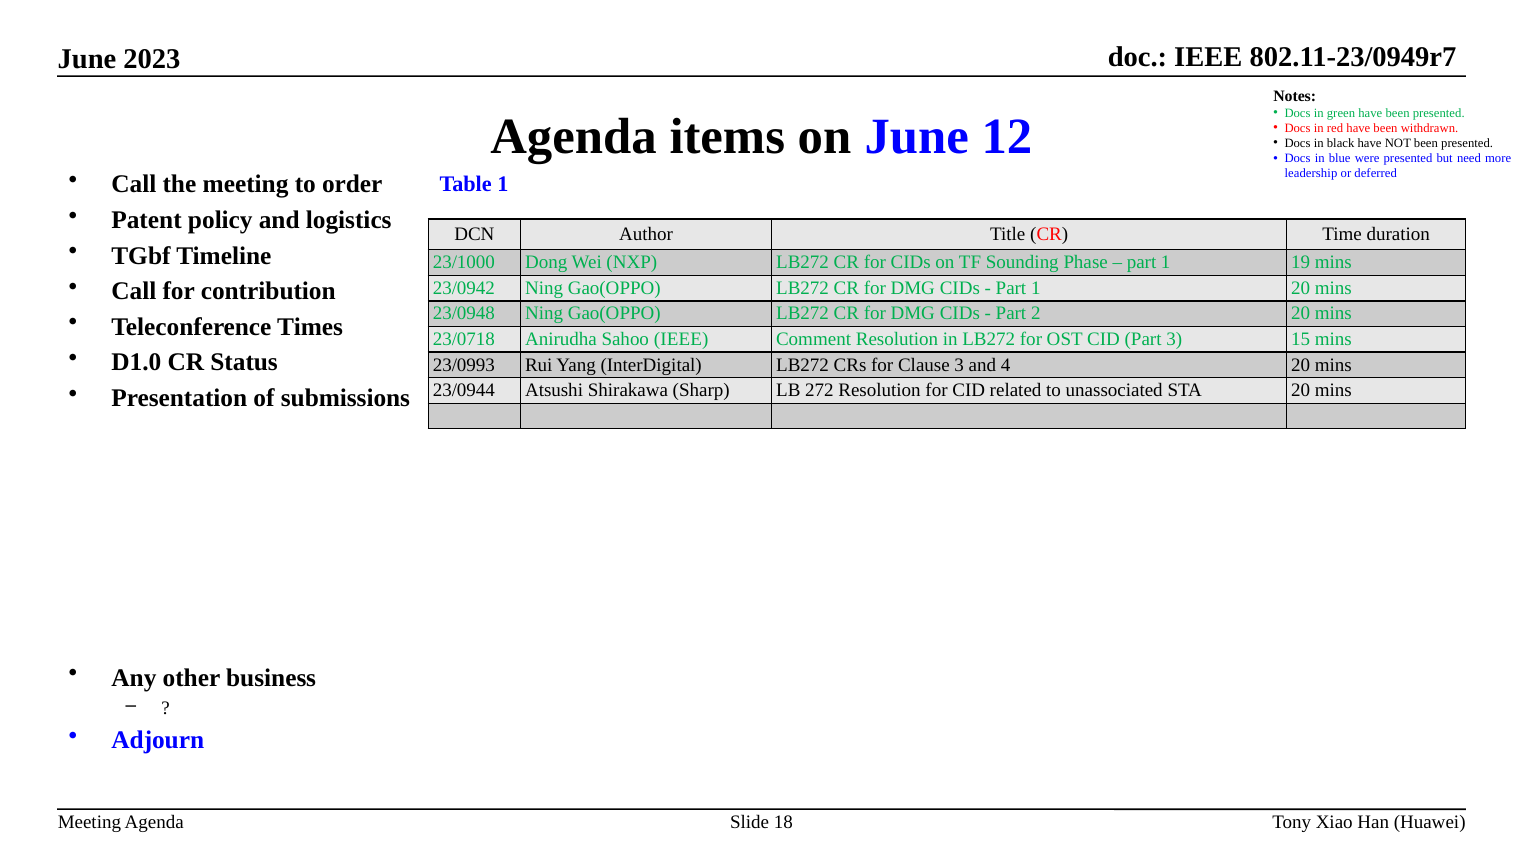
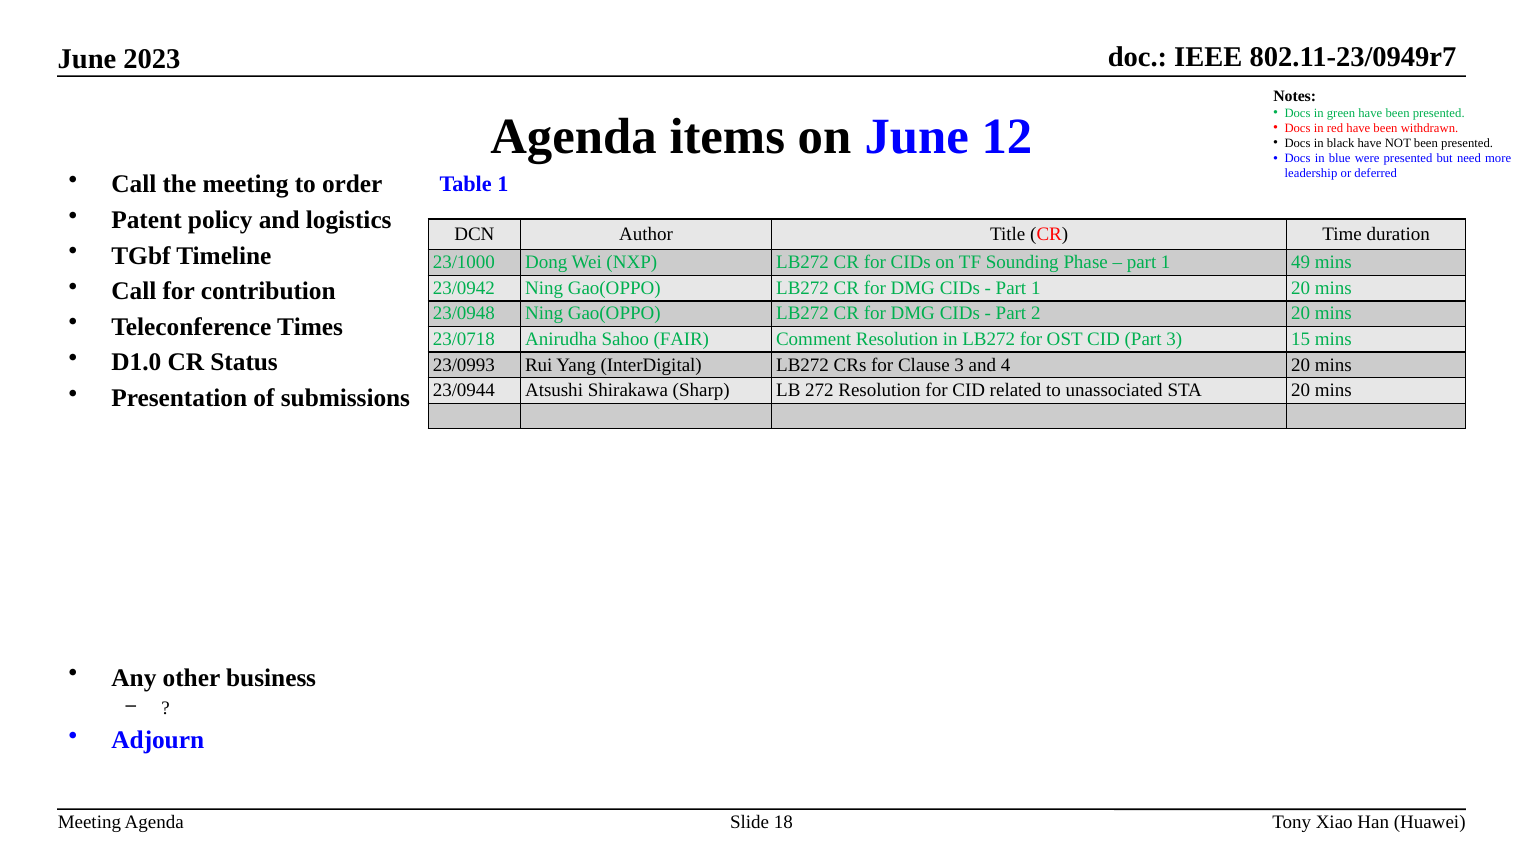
19: 19 -> 49
Sahoo IEEE: IEEE -> FAIR
